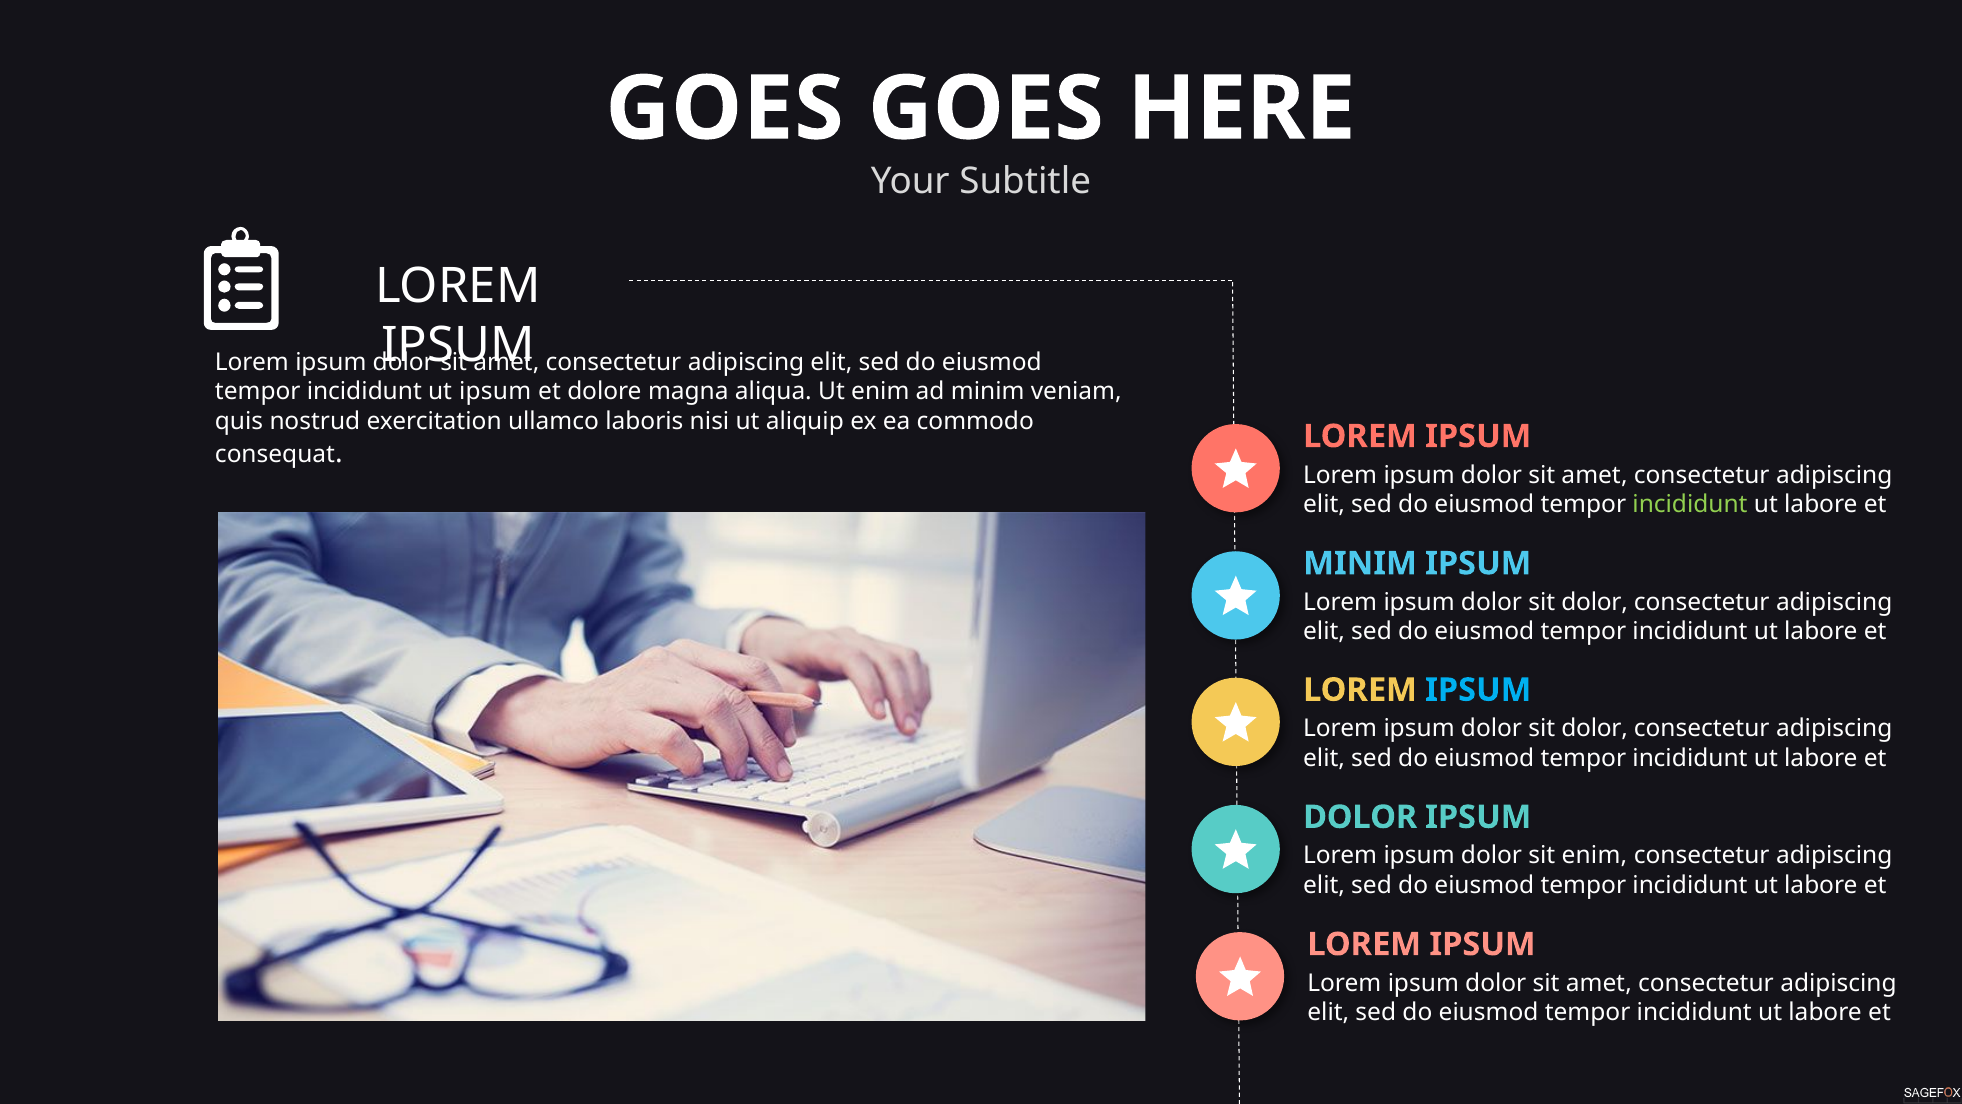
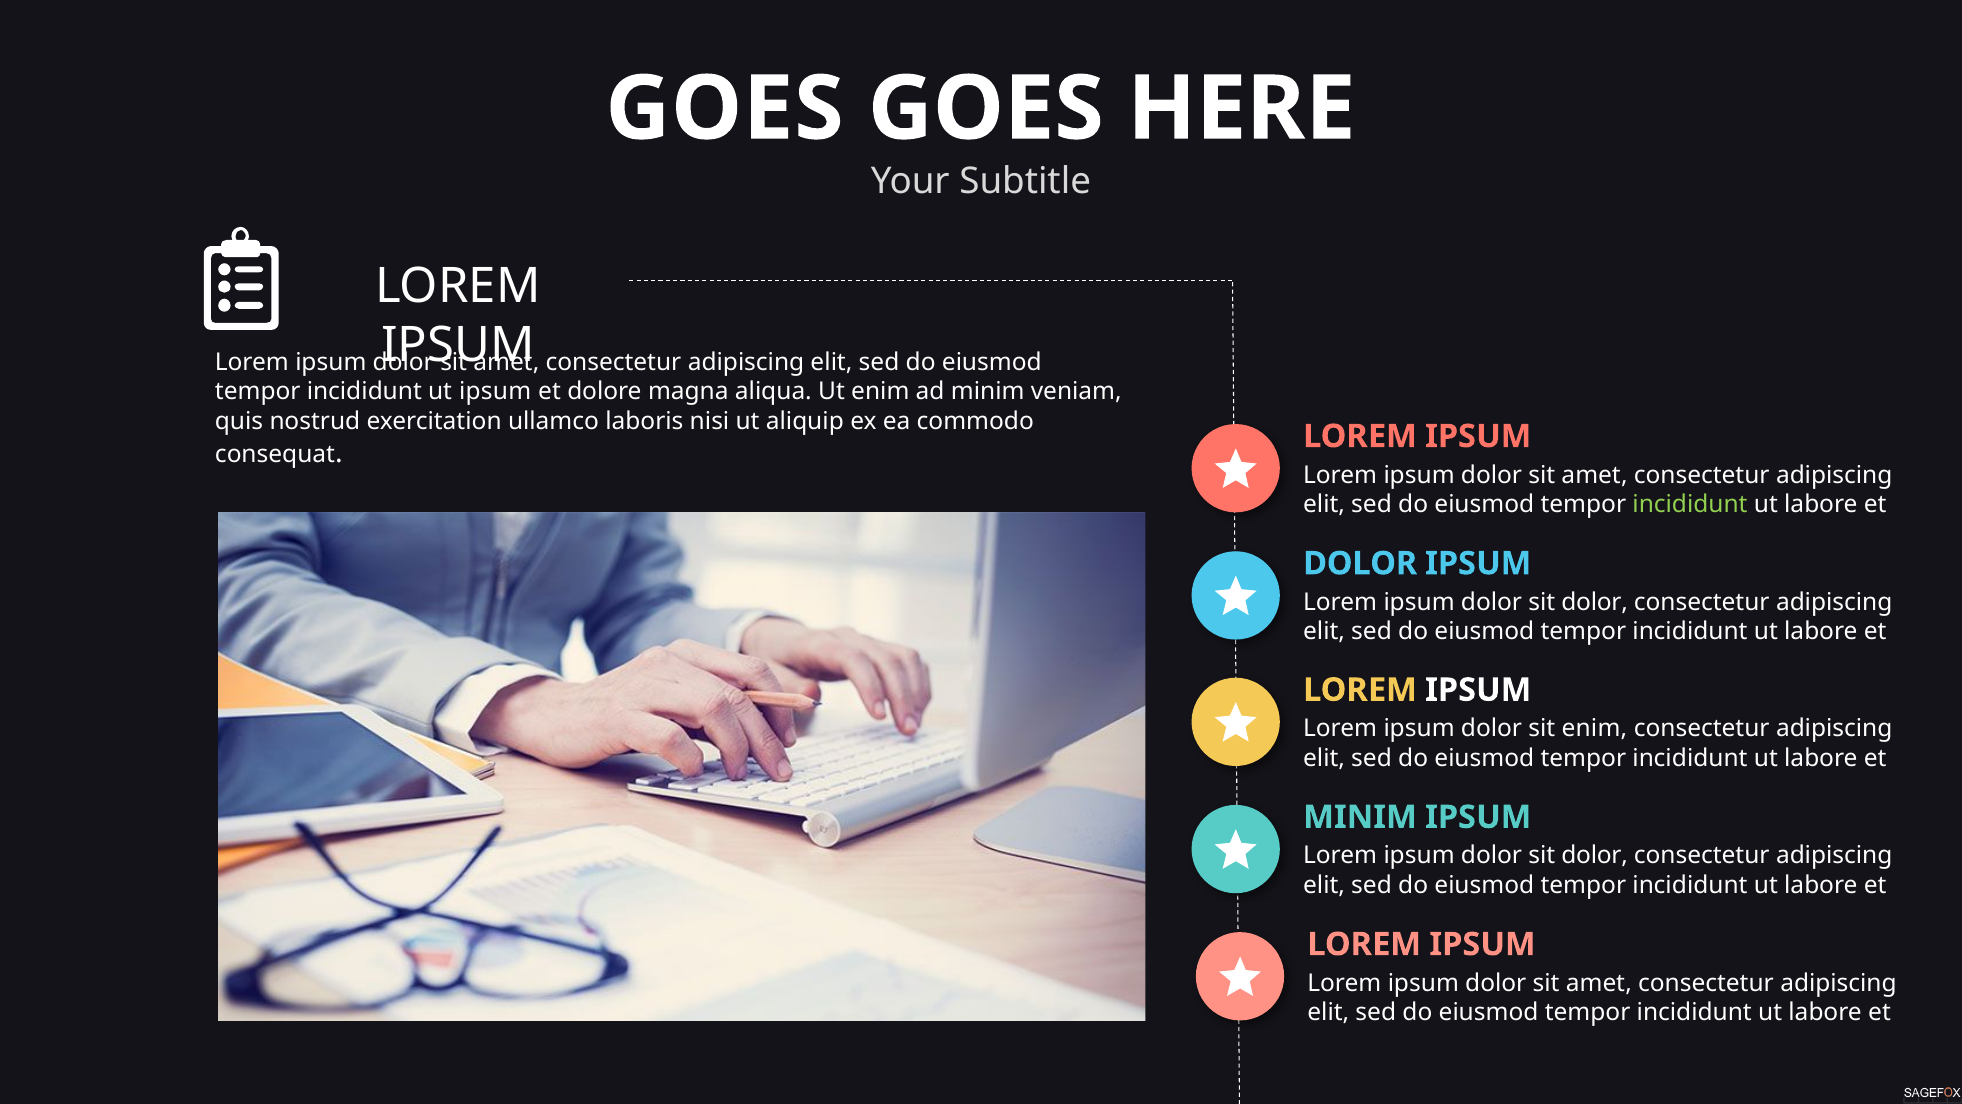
MINIM at (1360, 563): MINIM -> DOLOR
IPSUM at (1478, 690) colour: light blue -> white
dolor at (1595, 728): dolor -> enim
DOLOR at (1360, 817): DOLOR -> MINIM
enim at (1594, 856): enim -> dolor
